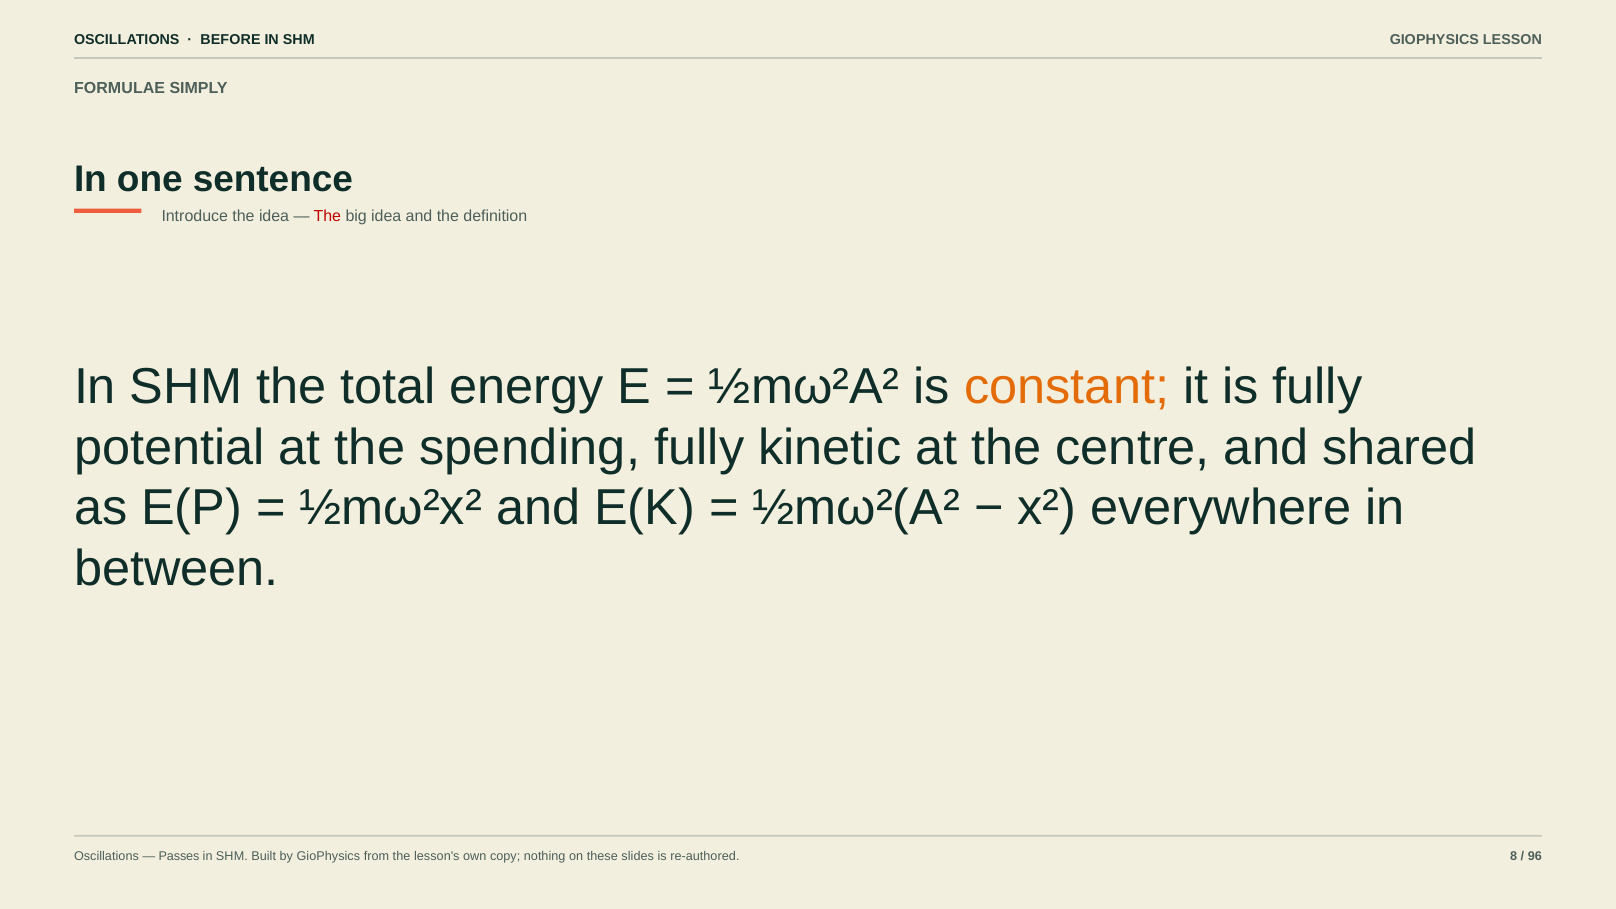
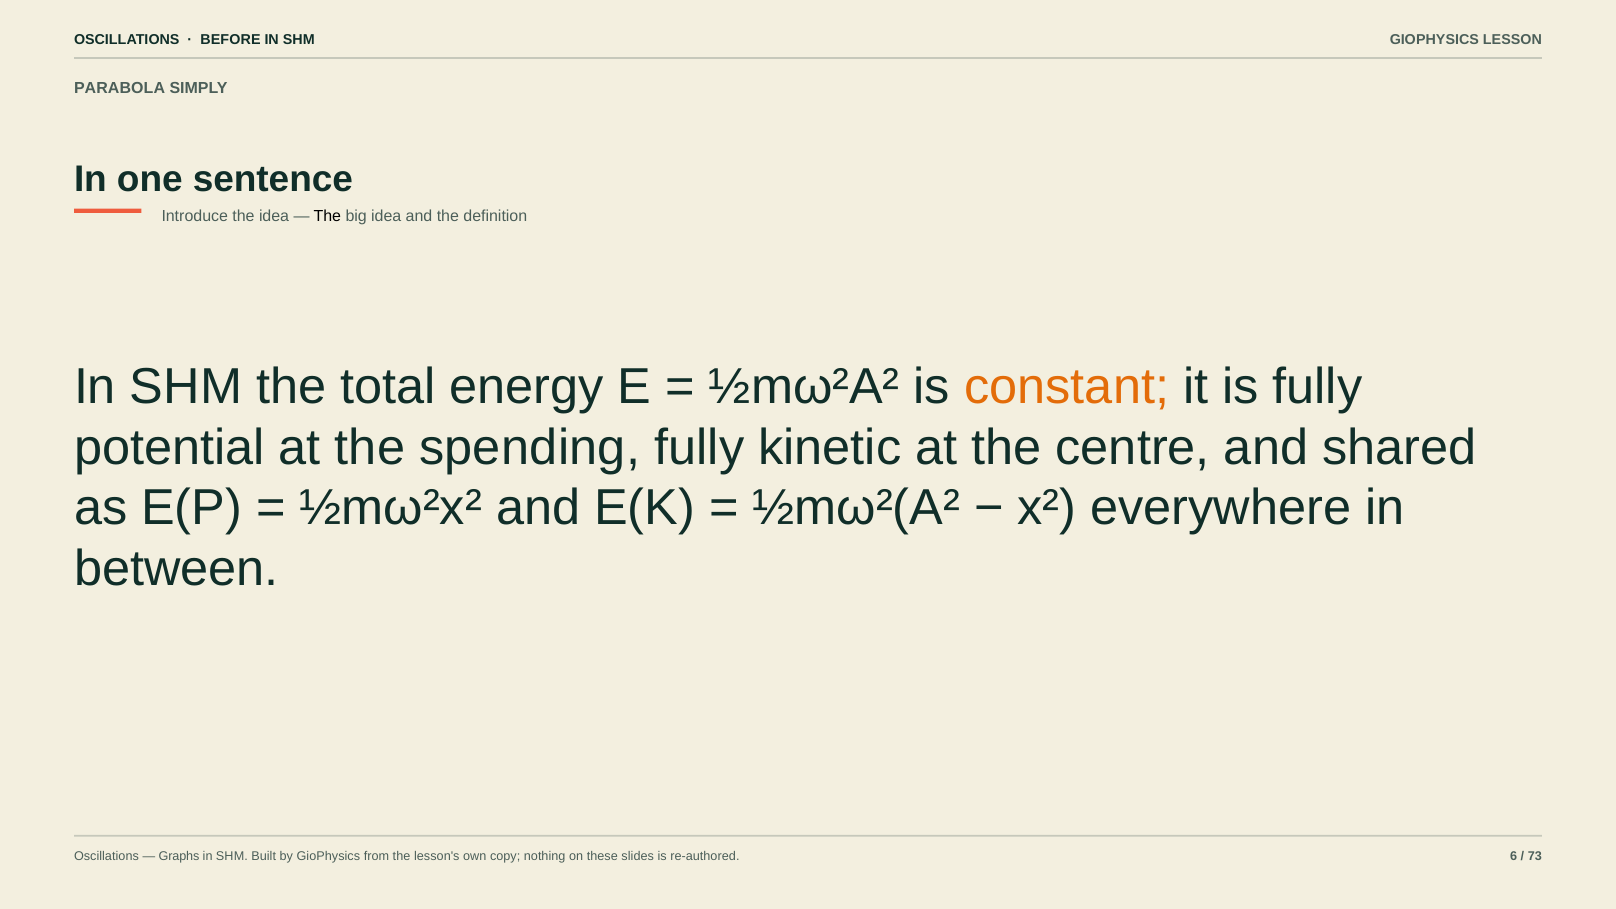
FORMULAE: FORMULAE -> PARABOLA
The at (327, 216) colour: red -> black
Passes: Passes -> Graphs
8: 8 -> 6
96: 96 -> 73
